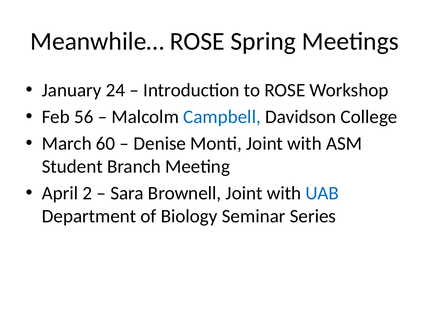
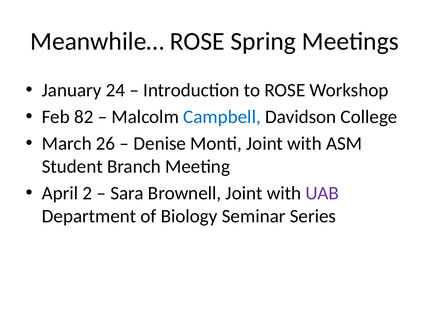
56: 56 -> 82
60: 60 -> 26
UAB colour: blue -> purple
